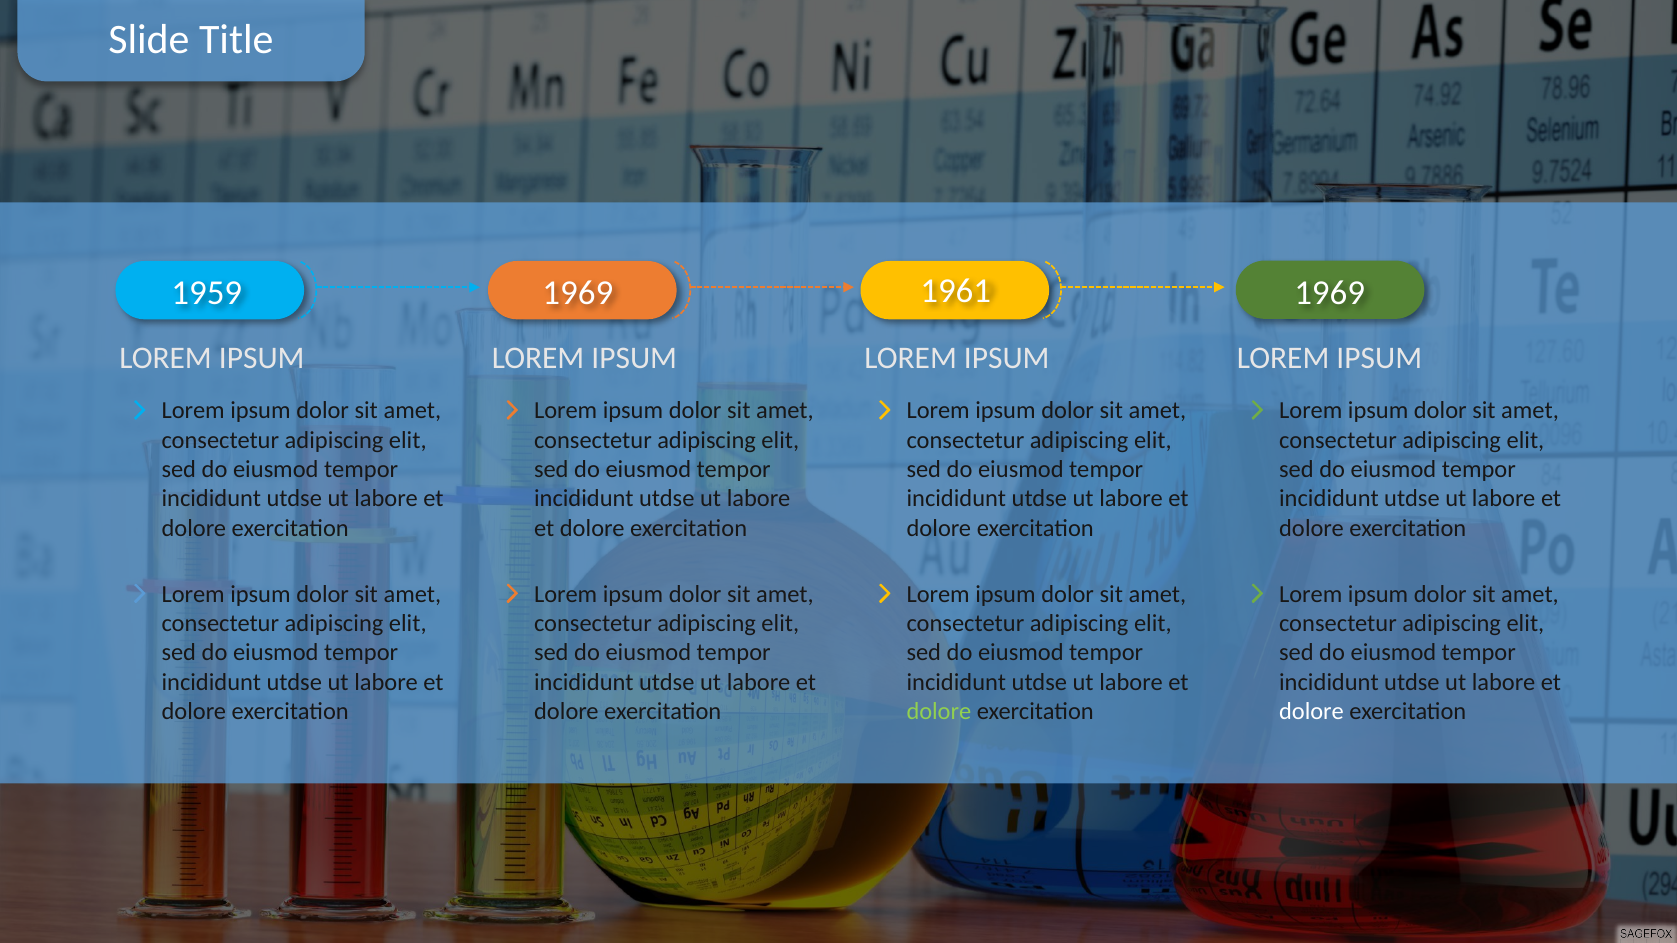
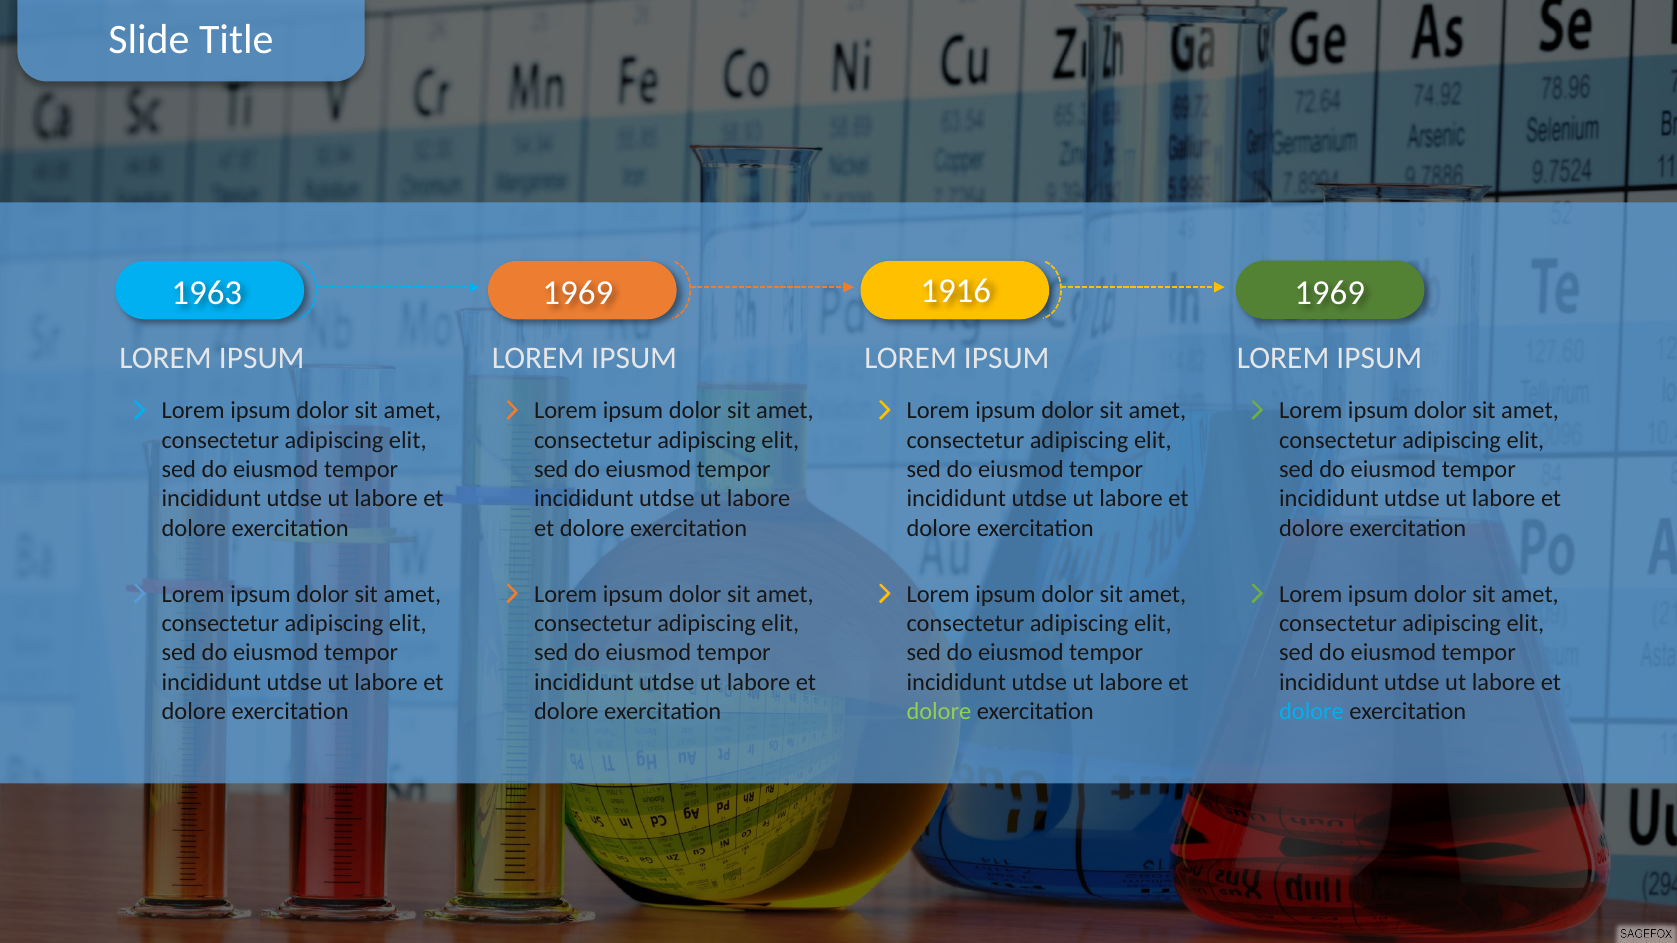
1959: 1959 -> 1963
1961: 1961 -> 1916
dolore at (1311, 712) colour: white -> light blue
